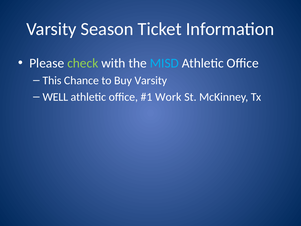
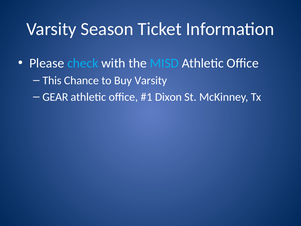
check colour: light green -> light blue
WELL: WELL -> GEAR
Work: Work -> Dixon
